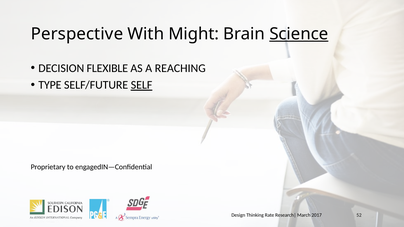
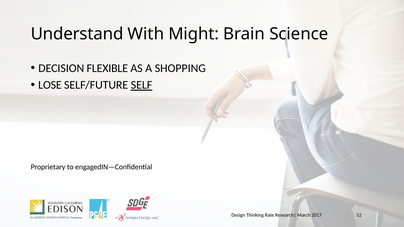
Perspective: Perspective -> Understand
Science underline: present -> none
REACHING: REACHING -> SHOPPING
TYPE: TYPE -> LOSE
